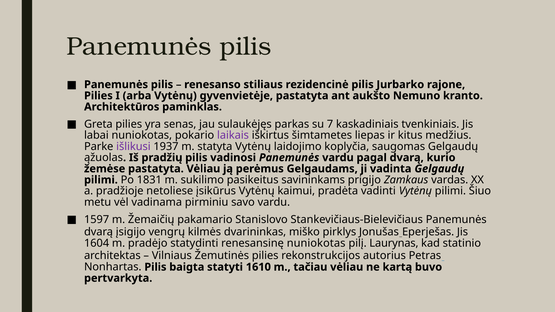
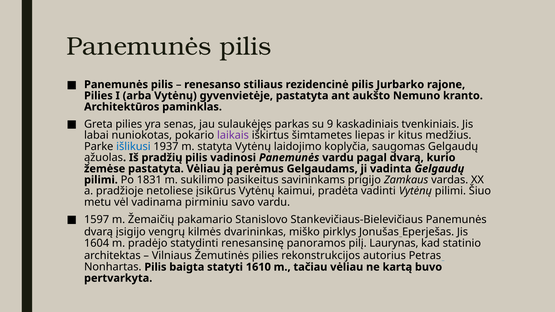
7: 7 -> 9
išlikusi colour: purple -> blue
renesansinę nuniokotas: nuniokotas -> panoramos
